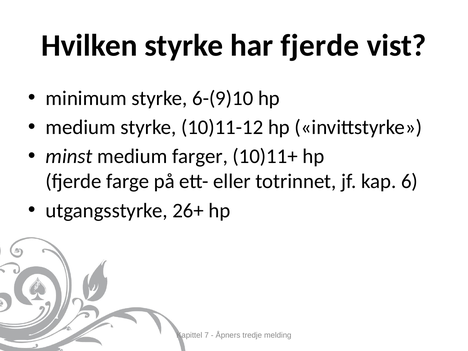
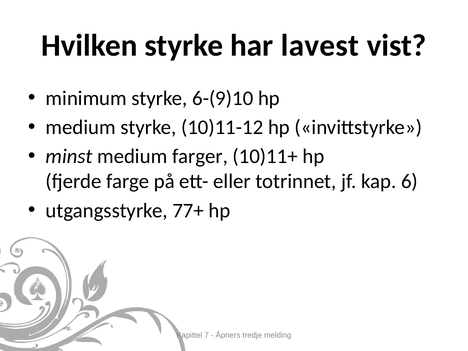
har fjerde: fjerde -> lavest
26+: 26+ -> 77+
